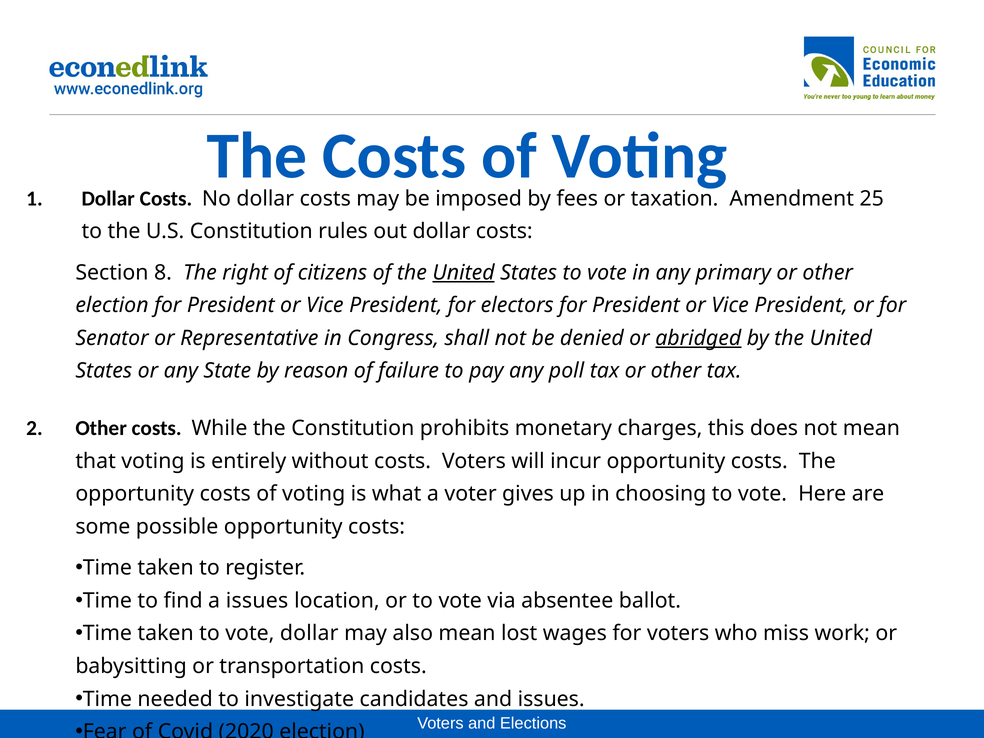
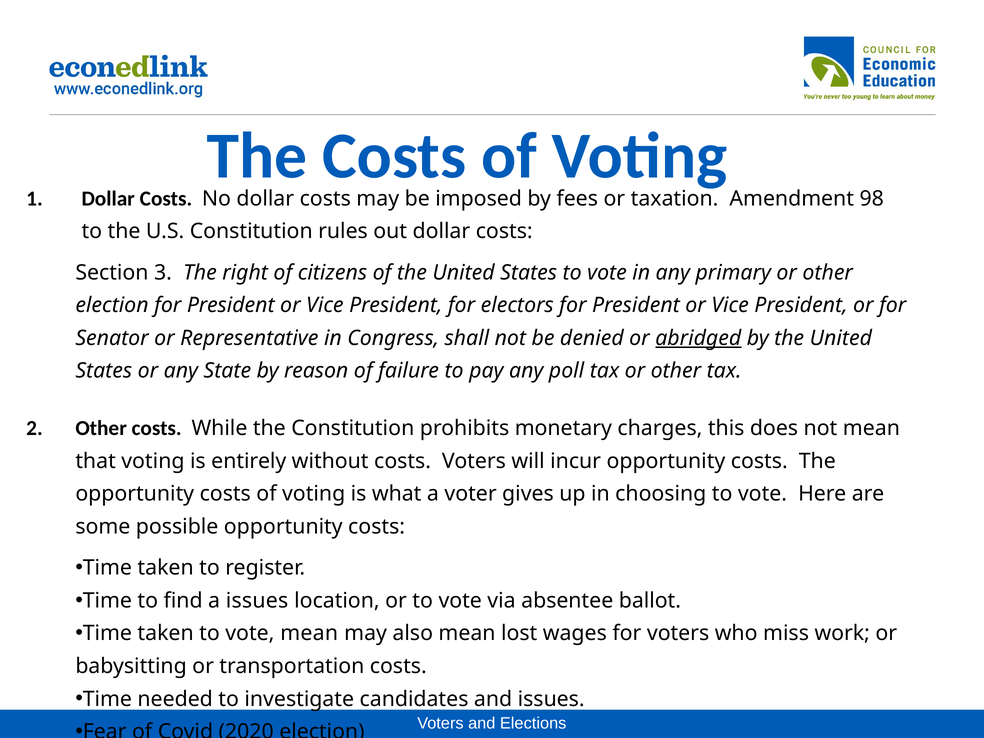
25: 25 -> 98
8: 8 -> 3
United at (464, 272) underline: present -> none
vote dollar: dollar -> mean
